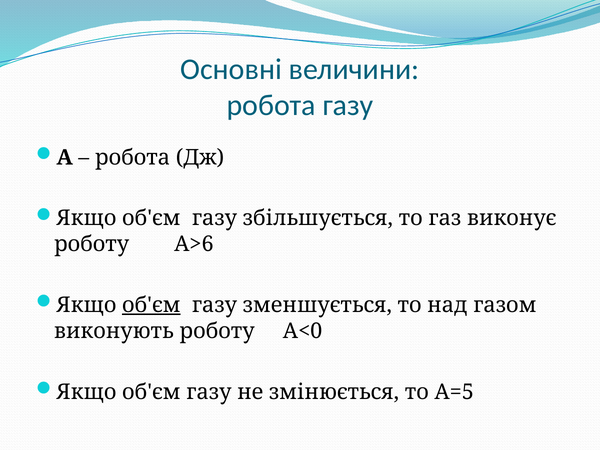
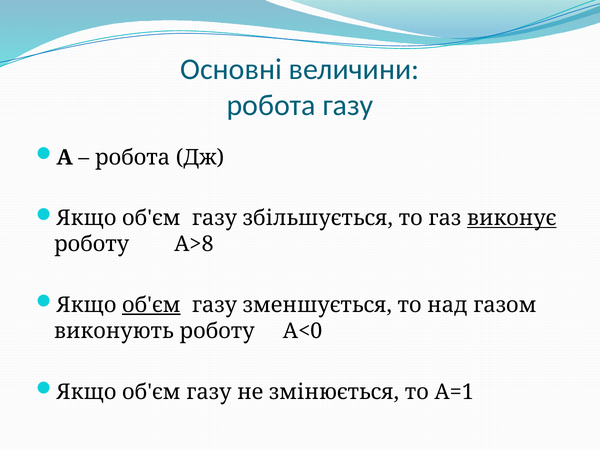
виконує underline: none -> present
А>6: А>6 -> А>8
А=5: А=5 -> А=1
